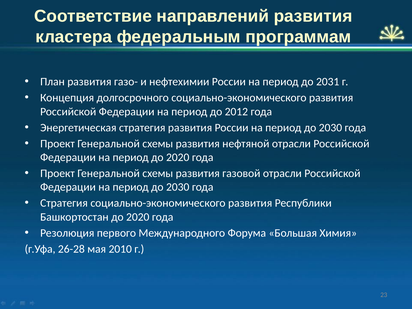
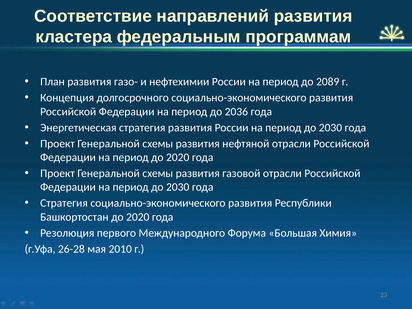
2031: 2031 -> 2089
2012: 2012 -> 2036
